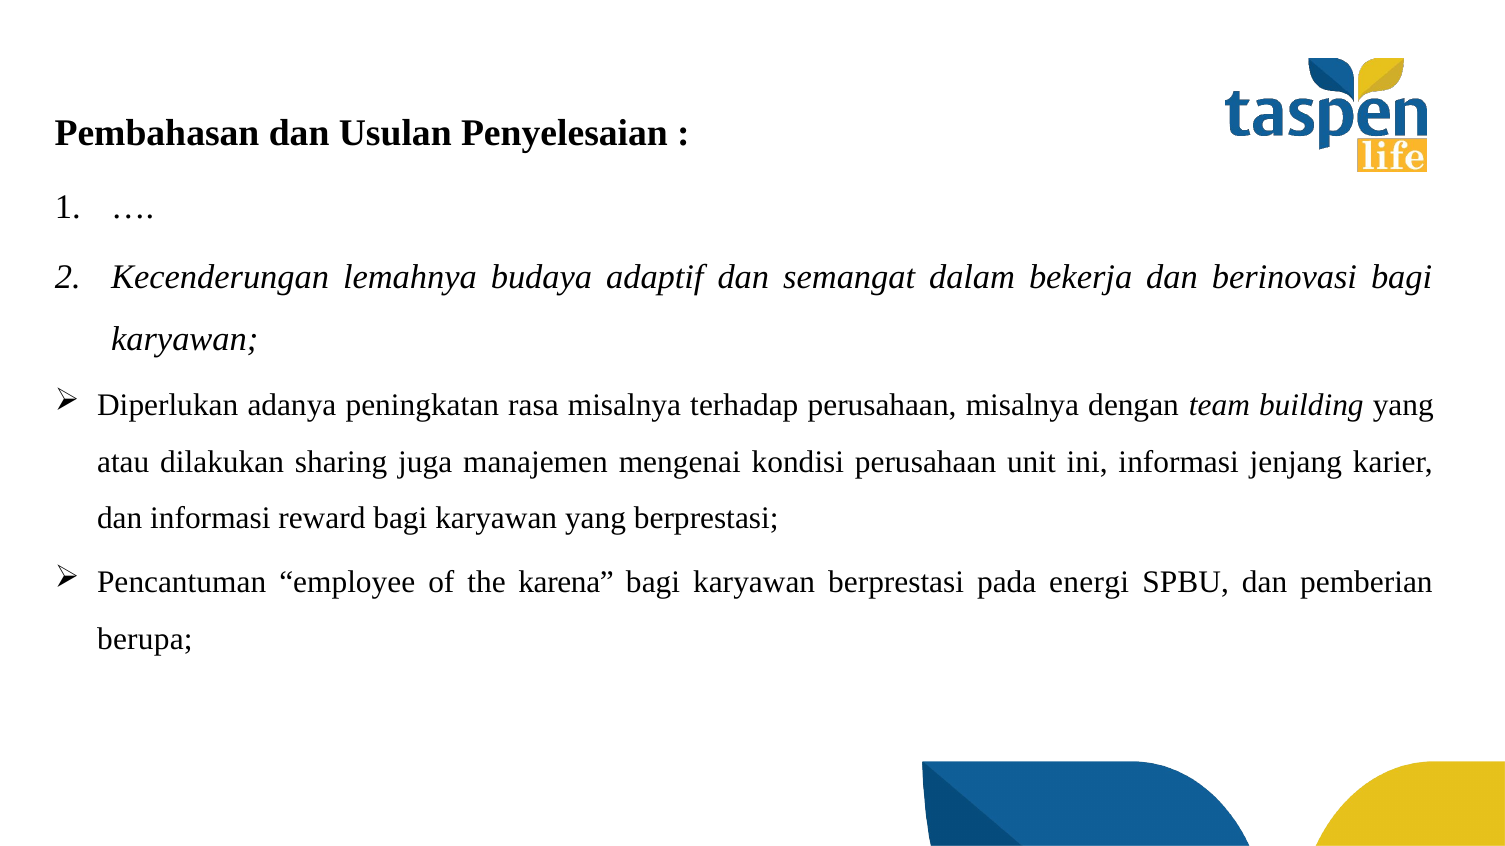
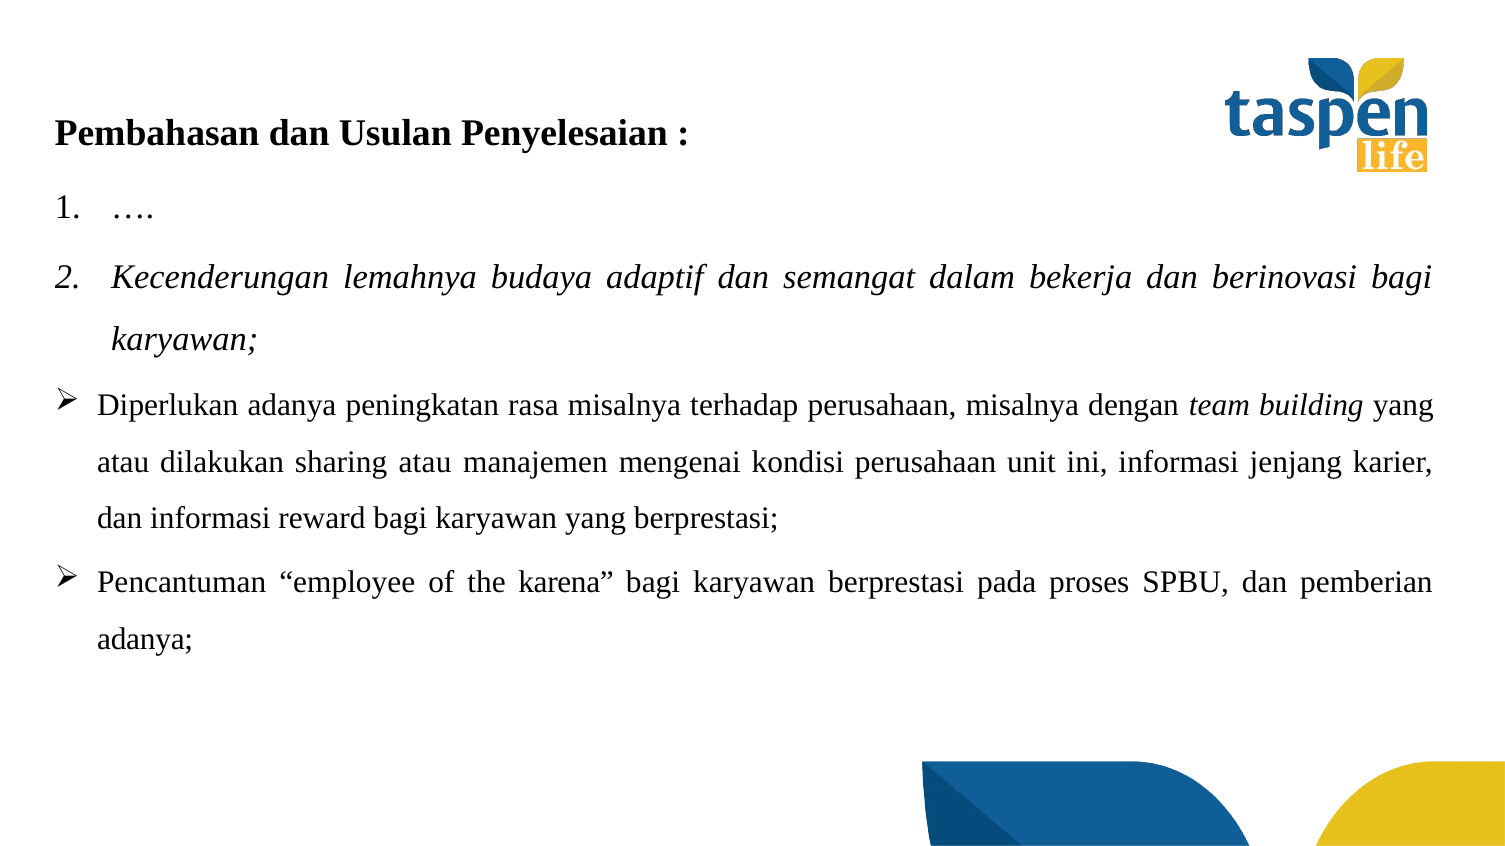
sharing juga: juga -> atau
energi: energi -> proses
berupa at (145, 639): berupa -> adanya
